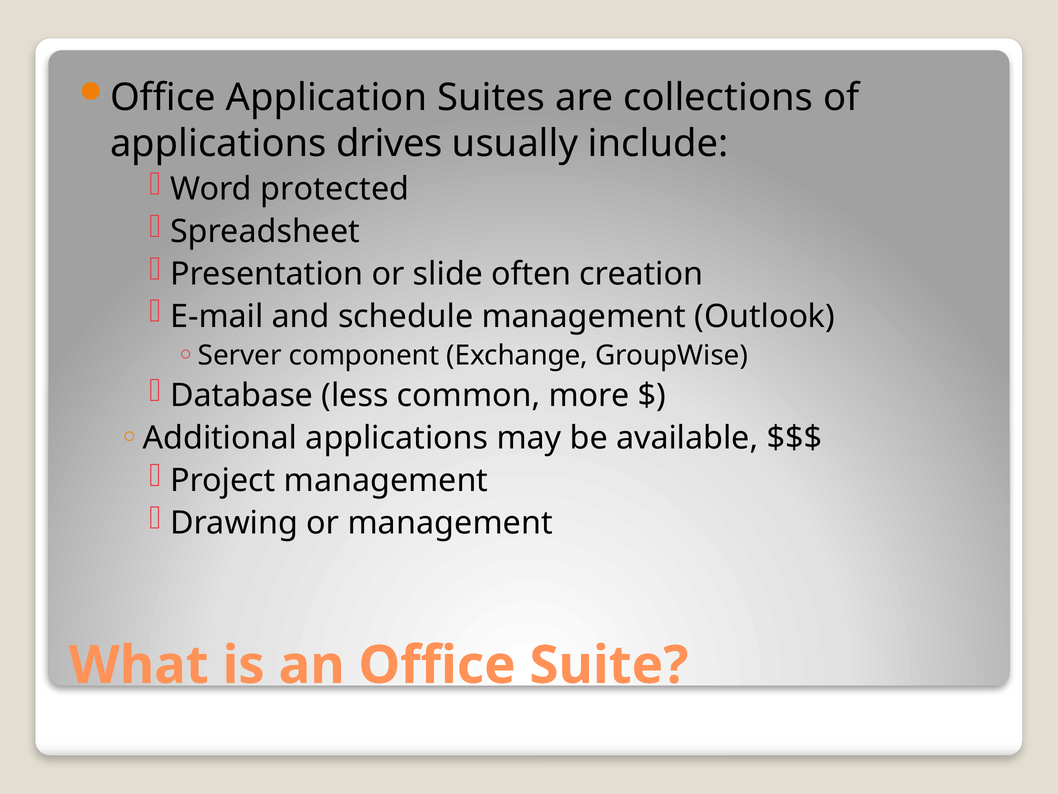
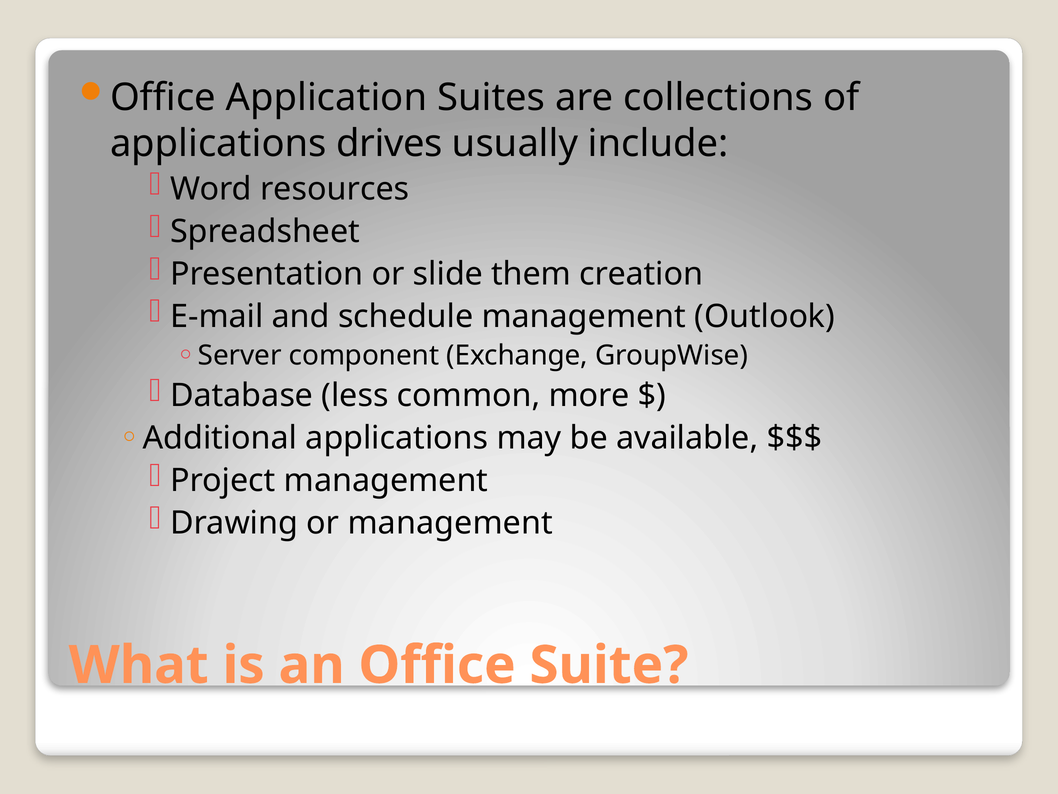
protected: protected -> resources
often: often -> them
